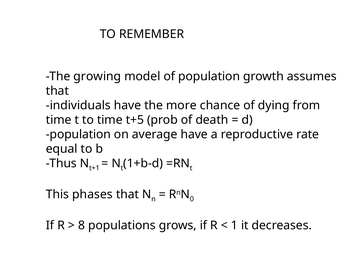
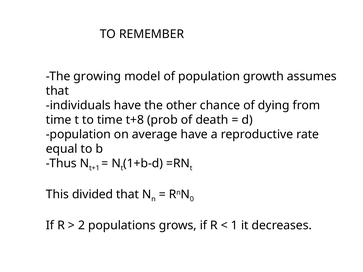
more: more -> other
t+5: t+5 -> t+8
phases: phases -> divided
8: 8 -> 2
